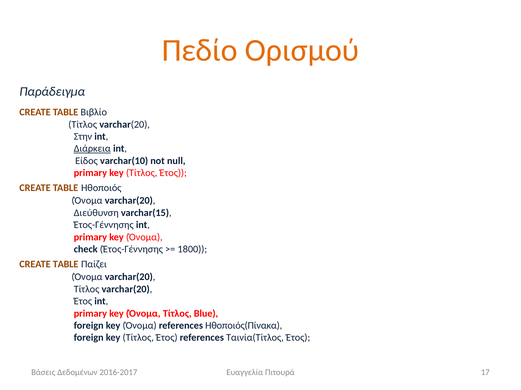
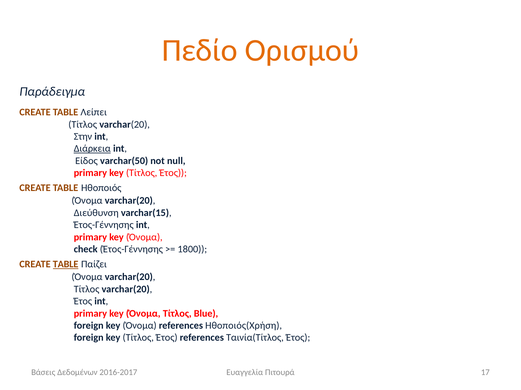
Βιβλίο: Βιβλίο -> Λείπει
varchar(10: varchar(10 -> varchar(50
TABLE at (66, 265) underline: none -> present
Ηθοποιός(Πίνακα: Ηθοποιός(Πίνακα -> Ηθοποιός(Χρήση
